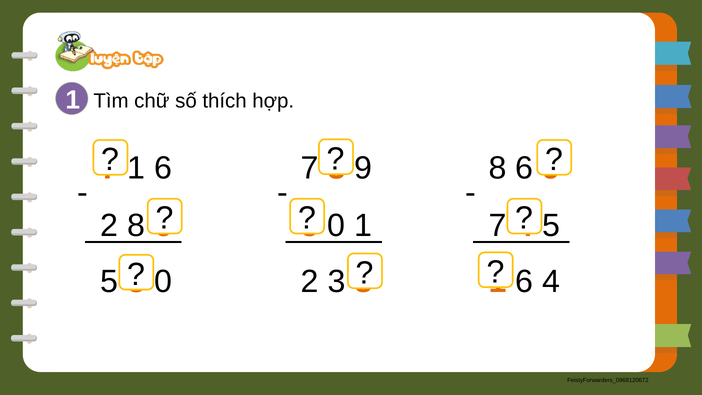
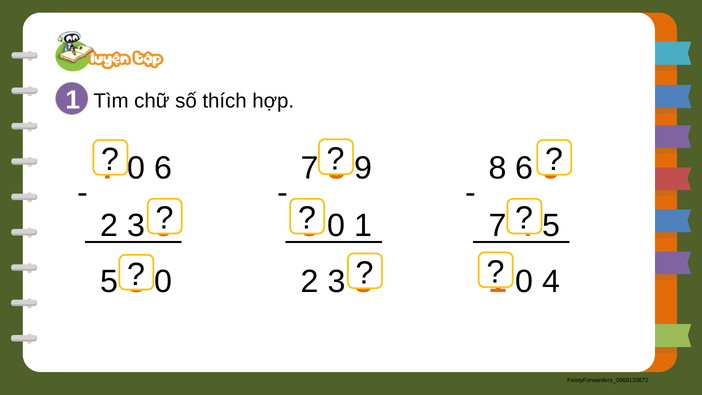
1 at (136, 168): 1 -> 0
8 at (136, 226): 8 -> 3
6 at (524, 282): 6 -> 0
